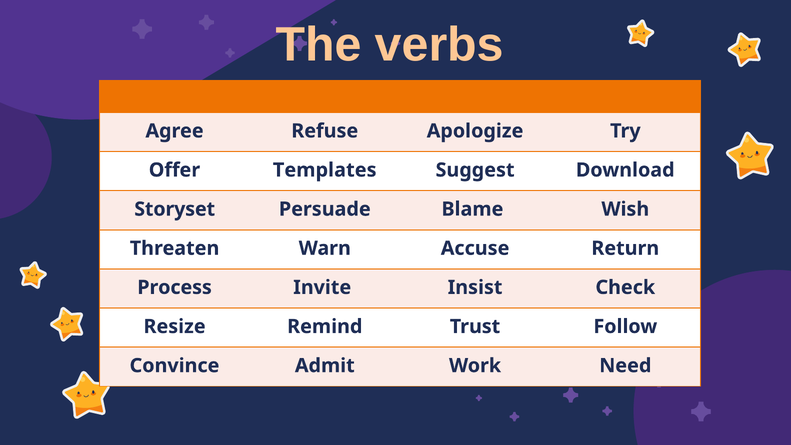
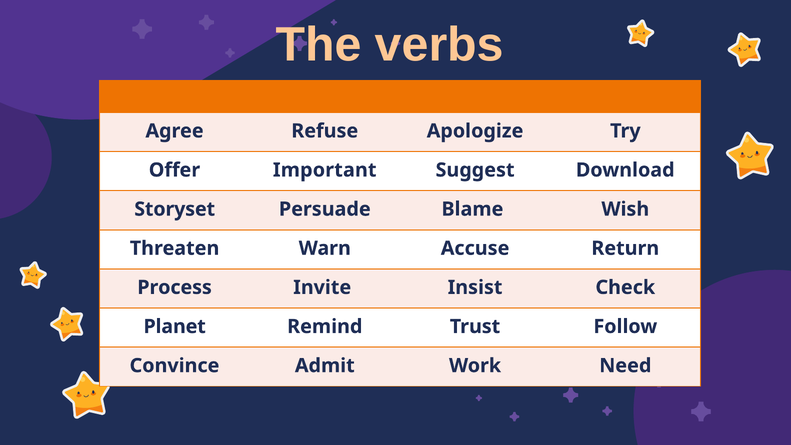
Templates: Templates -> Important
Resize: Resize -> Planet
